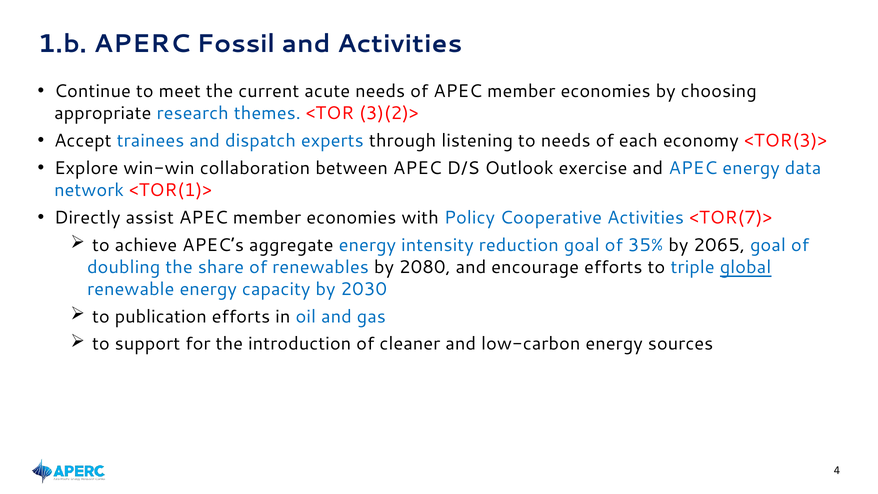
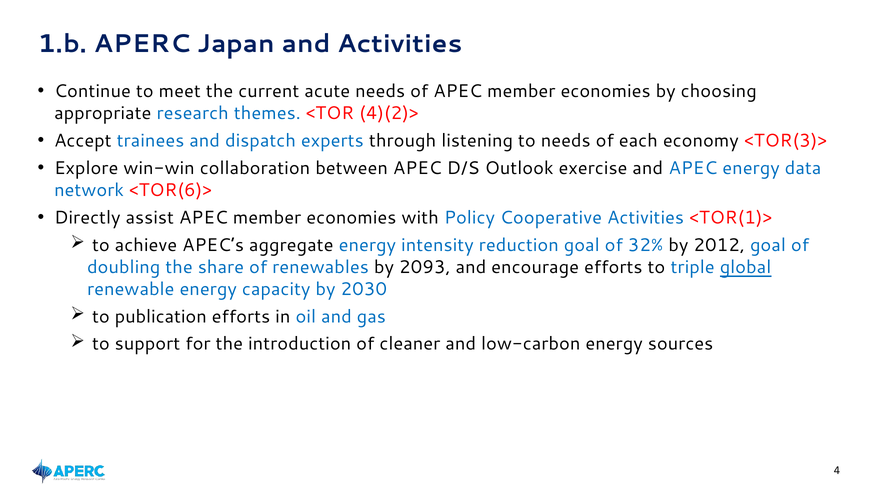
Fossil: Fossil -> Japan
3)(2)>: 3)(2)> -> 4)(2)>
<TOR(1)>: <TOR(1)> -> <TOR(6)>
<TOR(7)>: <TOR(7)> -> <TOR(1)>
35%: 35% -> 32%
2065: 2065 -> 2012
2080: 2080 -> 2093
